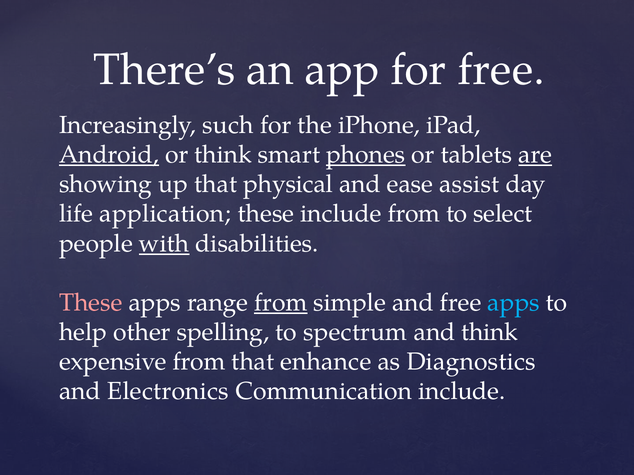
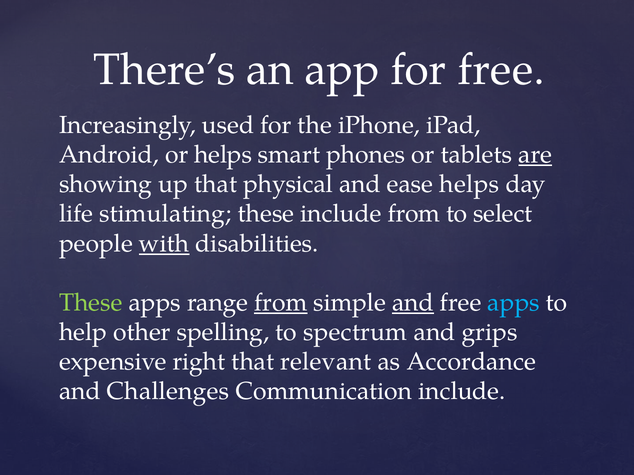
such: such -> used
Android underline: present -> none
or think: think -> helps
phones underline: present -> none
ease assist: assist -> helps
application: application -> stimulating
These at (91, 303) colour: pink -> light green
and at (413, 303) underline: none -> present
and think: think -> grips
expensive from: from -> right
enhance: enhance -> relevant
Diagnostics: Diagnostics -> Accordance
Electronics: Electronics -> Challenges
